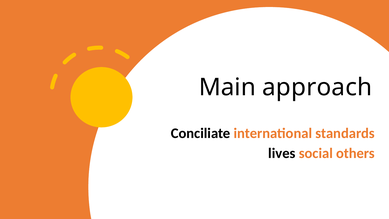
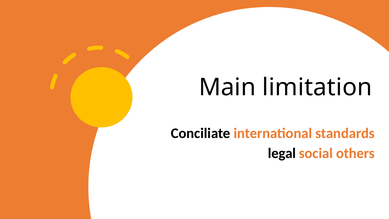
approach: approach -> limitation
lives: lives -> legal
